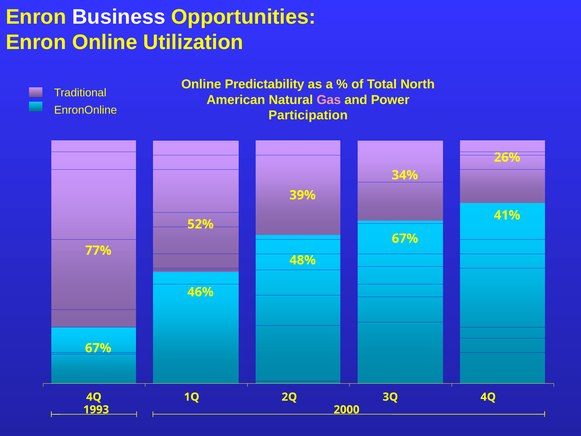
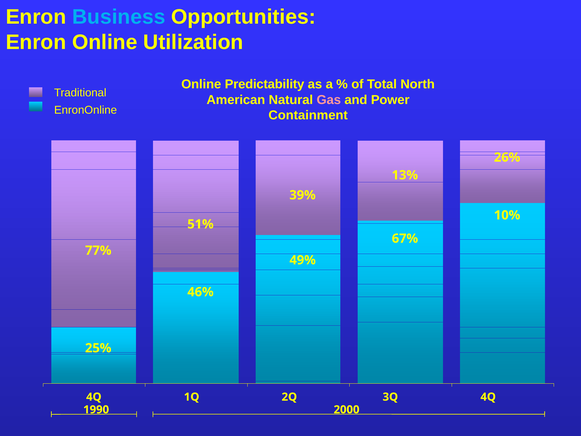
Business colour: white -> light blue
Participation: Participation -> Containment
34%: 34% -> 13%
41%: 41% -> 10%
52%: 52% -> 51%
48%: 48% -> 49%
67% at (98, 348): 67% -> 25%
1993: 1993 -> 1990
